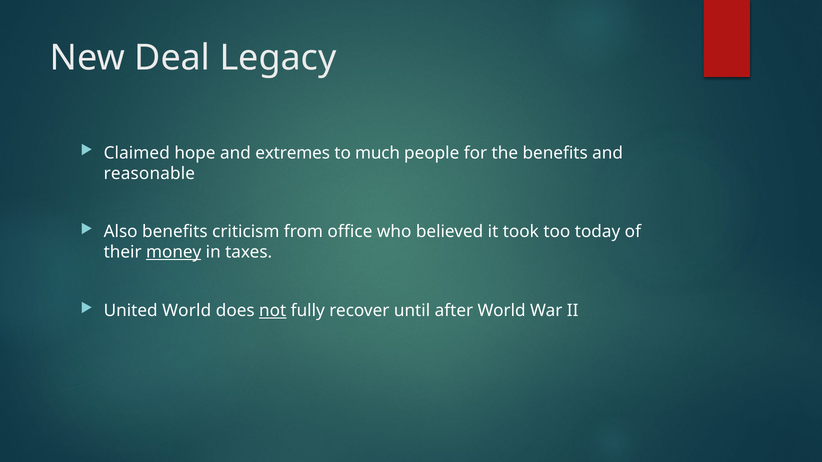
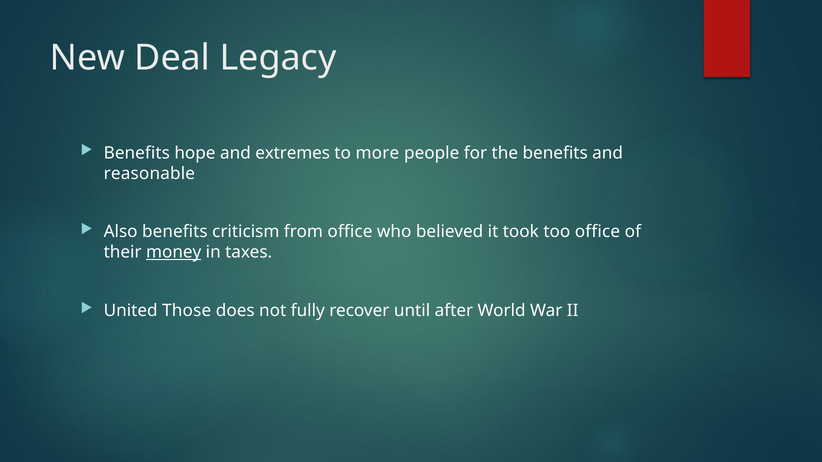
Claimed at (137, 153): Claimed -> Benefits
much: much -> more
too today: today -> office
United World: World -> Those
not underline: present -> none
